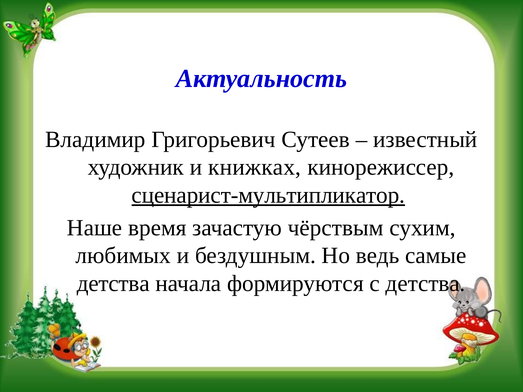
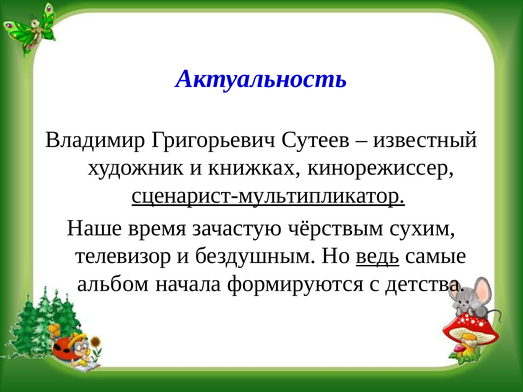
любимых: любимых -> телевизор
ведь underline: none -> present
детства at (113, 284): детства -> альбом
